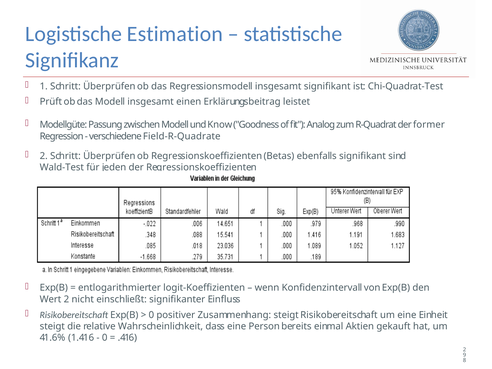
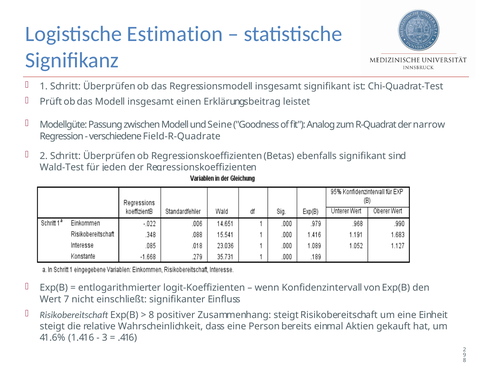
Know: Know -> Seine
former: former -> narrow
Wert 2: 2 -> 7
0 at (151, 315): 0 -> 8
0 at (105, 338): 0 -> 3
